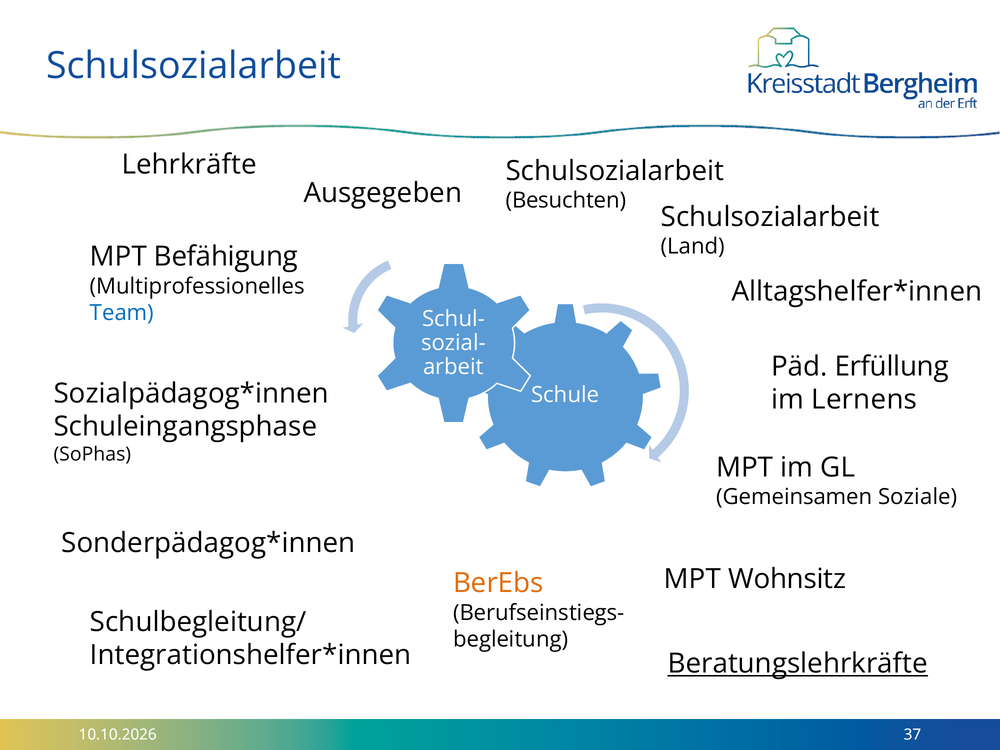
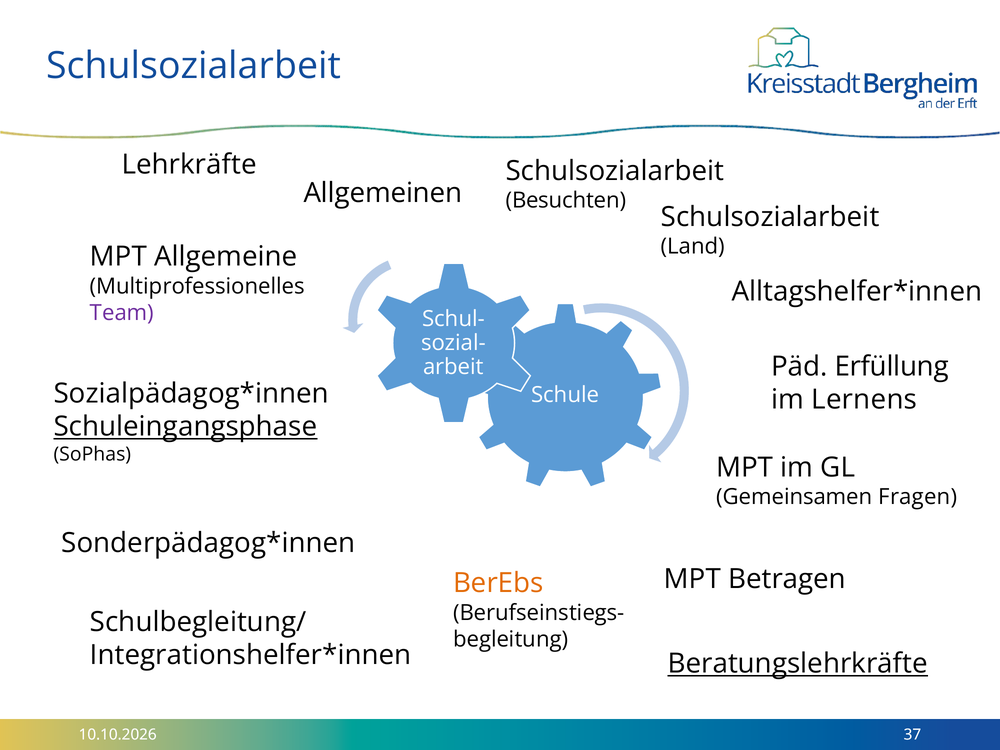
Ausgegeben: Ausgegeben -> Allgemeinen
Befähigung: Befähigung -> Allgemeine
Team colour: blue -> purple
Schuleingangsphase underline: none -> present
Soziale: Soziale -> Fragen
Wohnsitz: Wohnsitz -> Betragen
